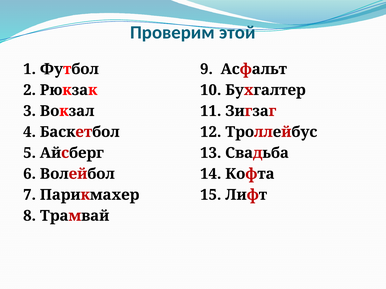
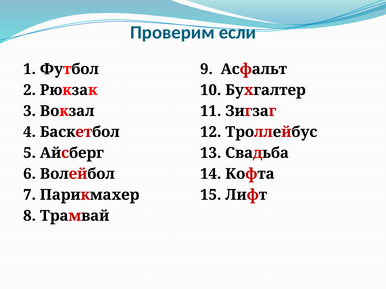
этой: этой -> если
